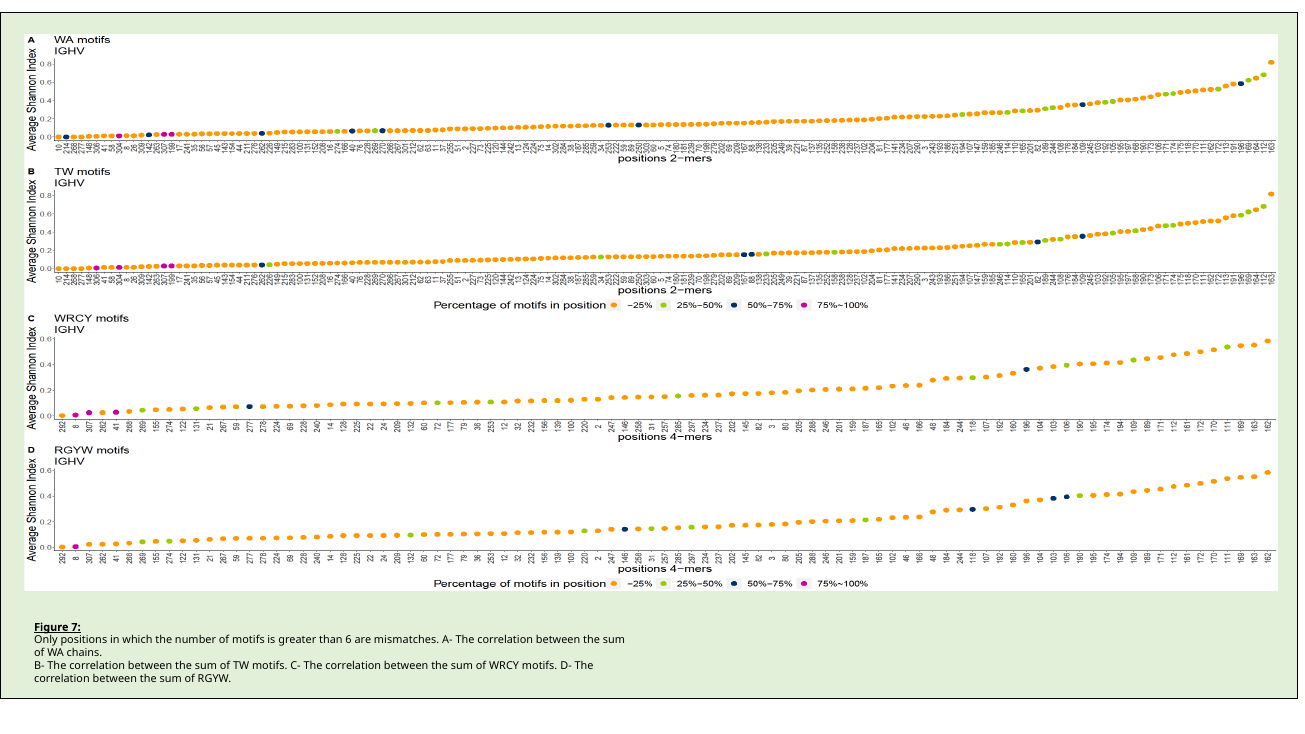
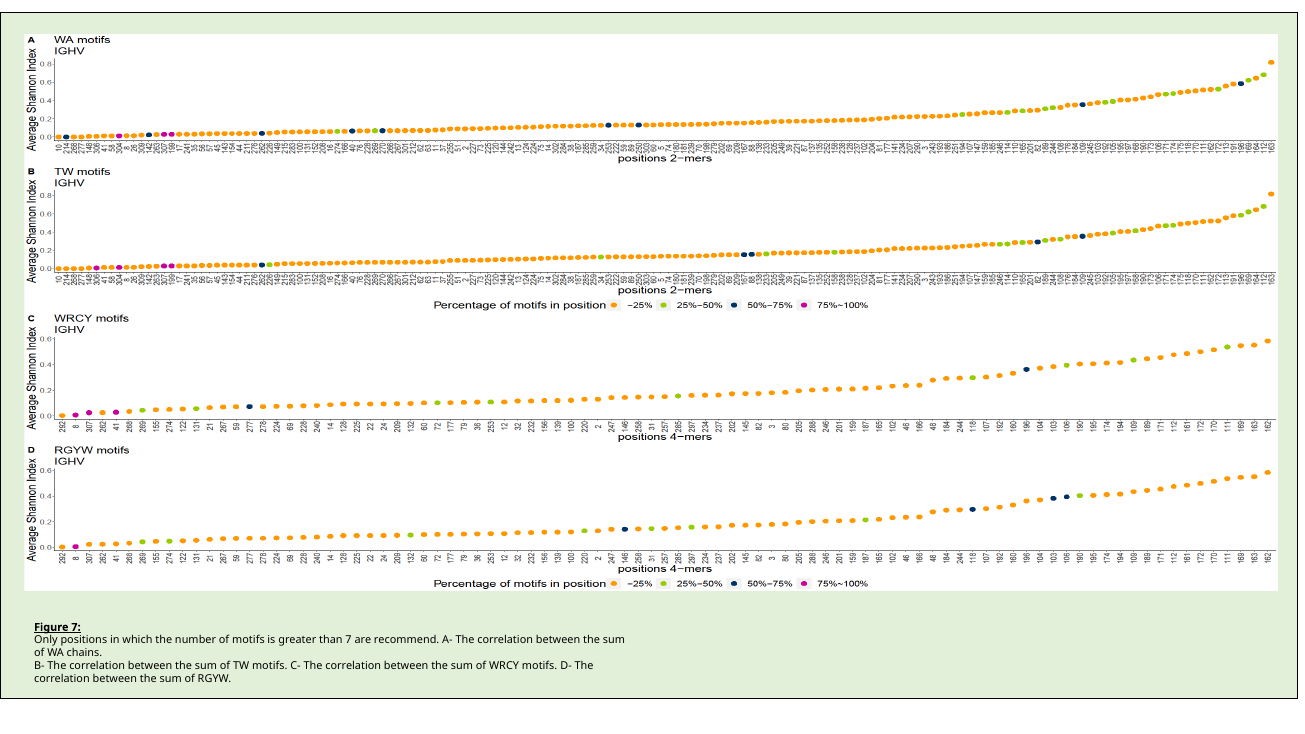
than 6: 6 -> 7
mismatches: mismatches -> recommend
